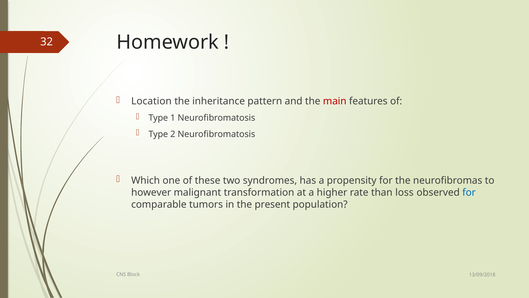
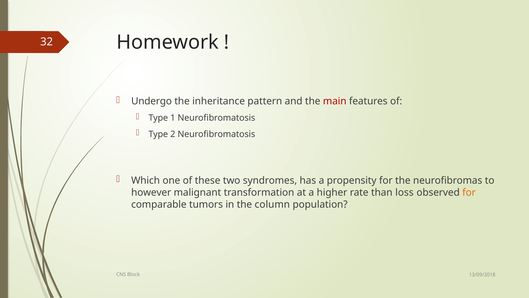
Location: Location -> Undergo
for at (469, 192) colour: blue -> orange
present: present -> column
